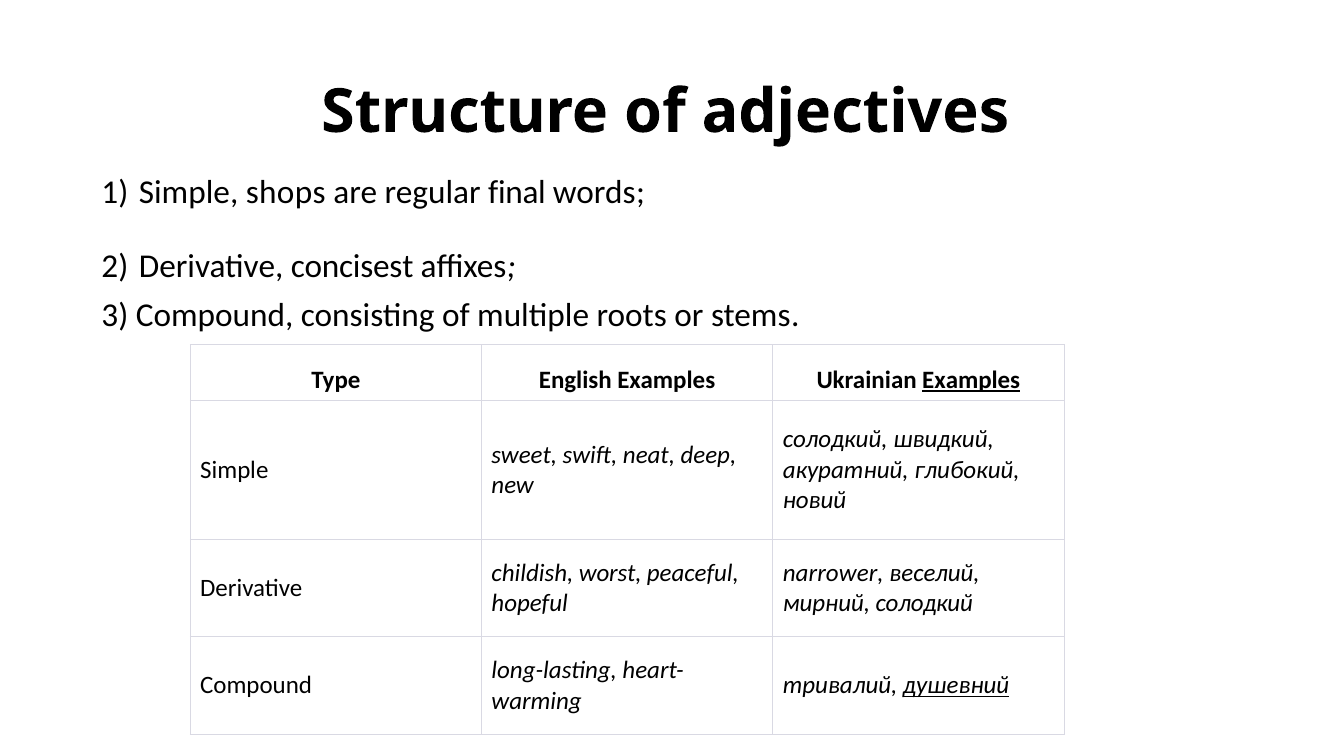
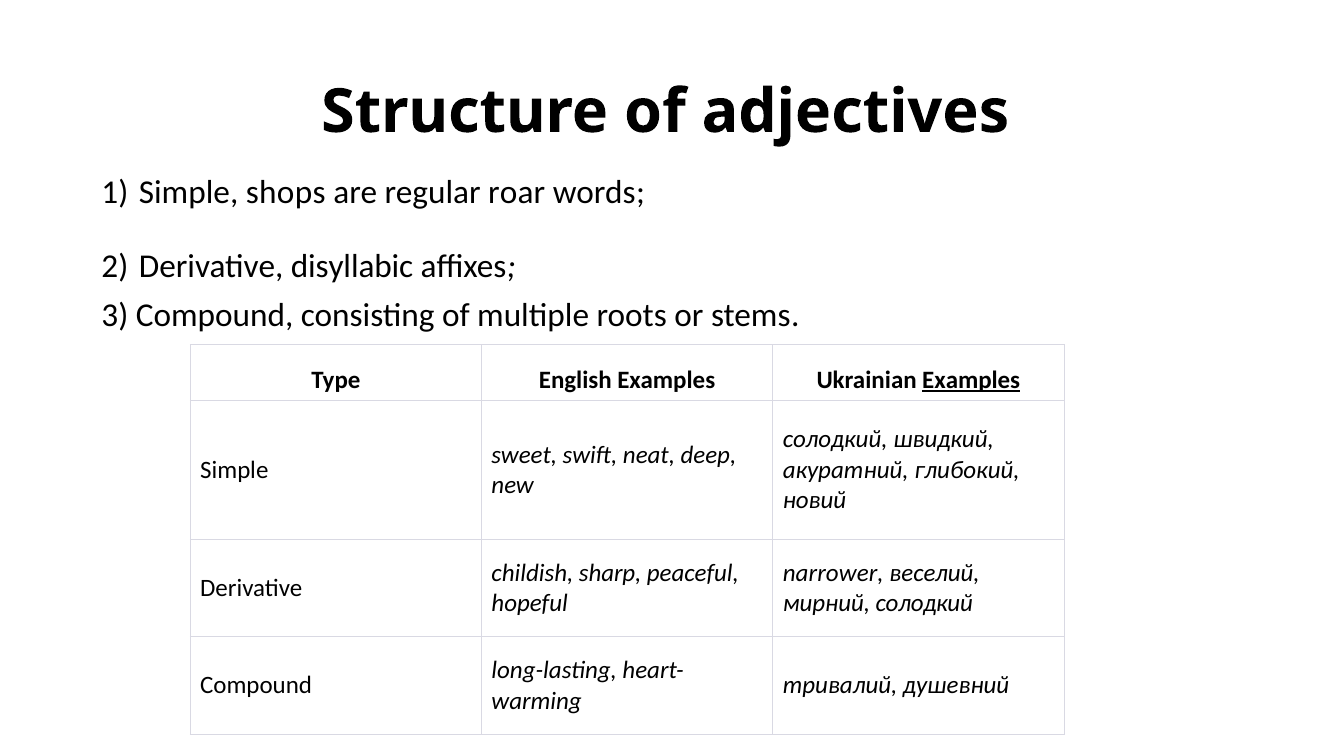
final: final -> roar
concisest: concisest -> disyllabic
worst: worst -> sharp
душевний underline: present -> none
